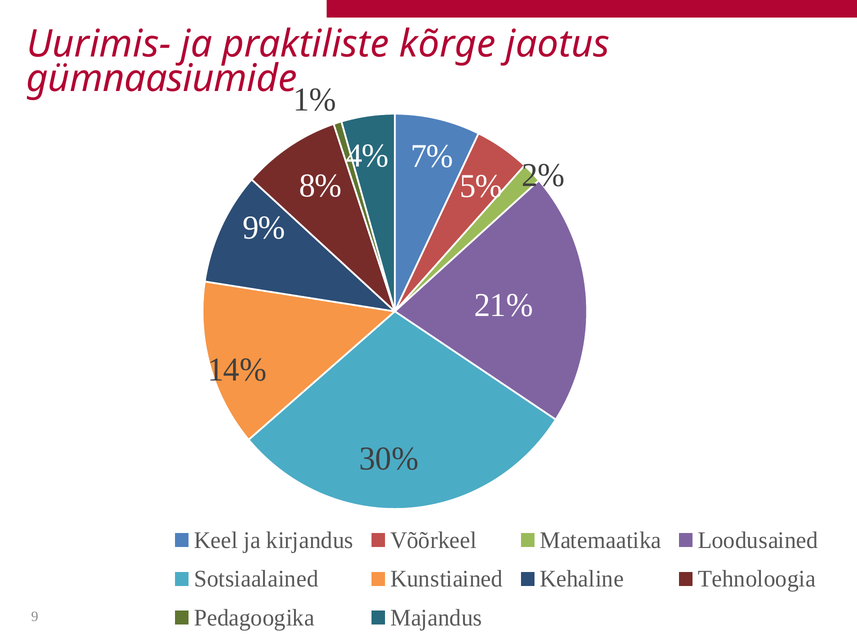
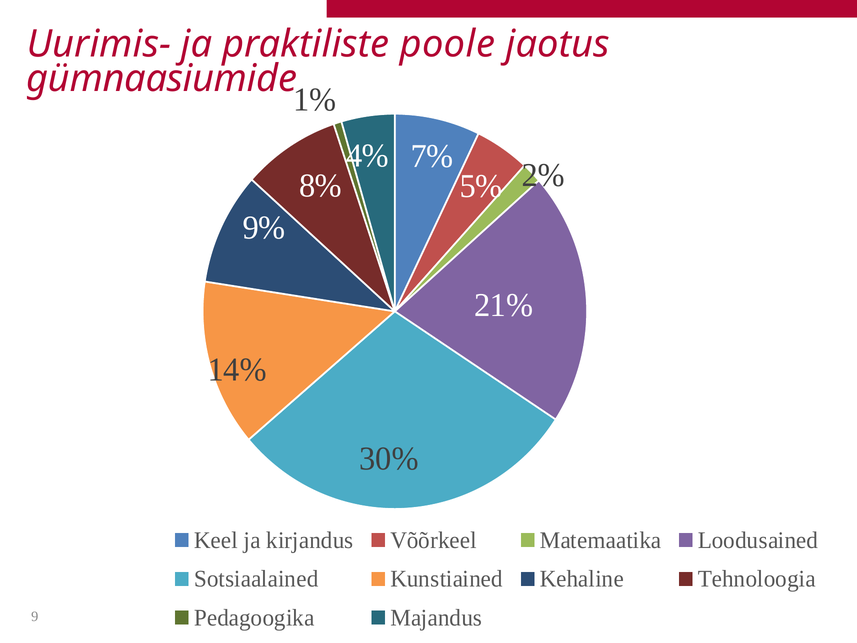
kõrge: kõrge -> poole
